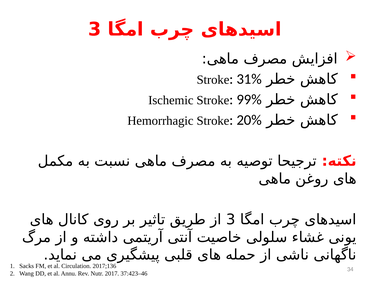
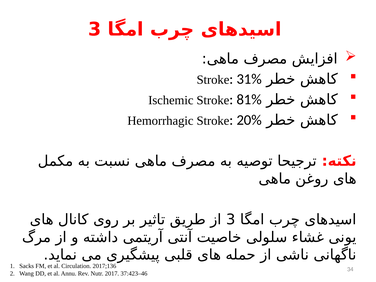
99%: 99% -> 81%
